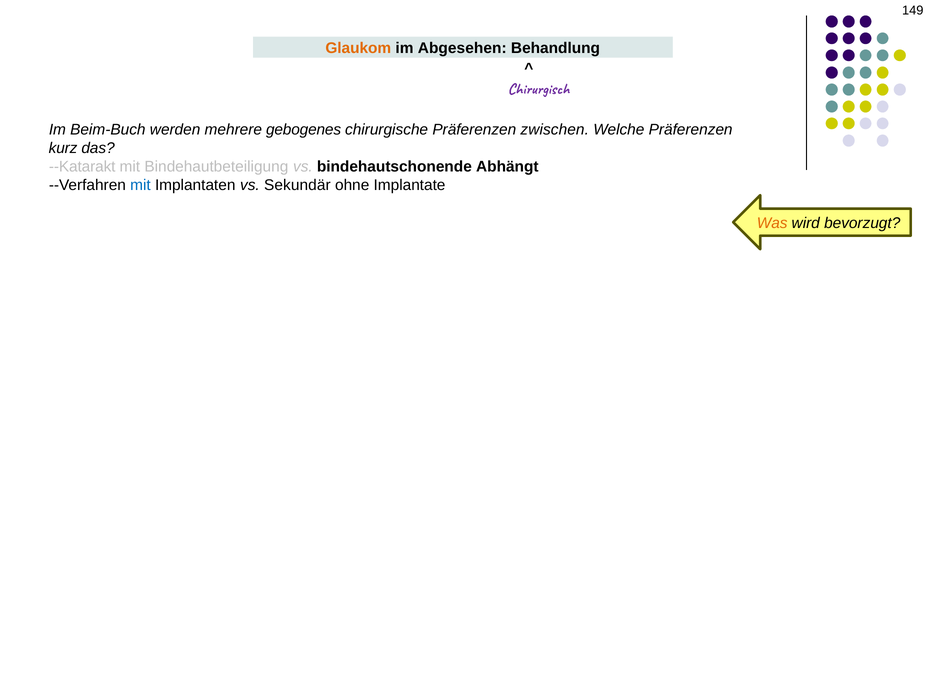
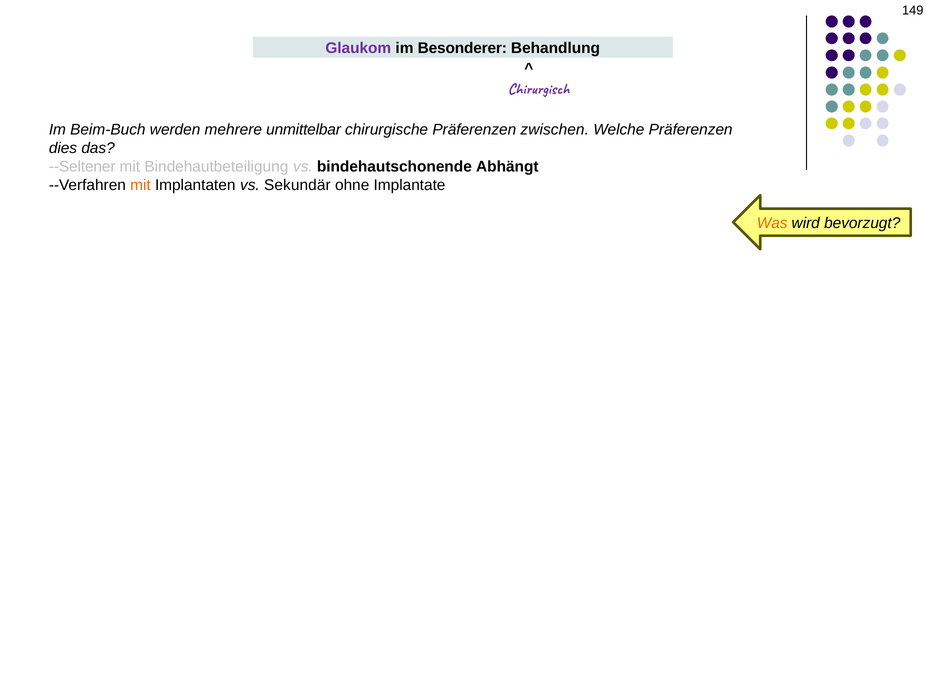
Glaukom colour: orange -> purple
Abgesehen: Abgesehen -> Besonderer
gebogenes: gebogenes -> unmittelbar
kurz: kurz -> dies
--Katarakt: --Katarakt -> --Seltener
mit at (140, 185) colour: blue -> orange
